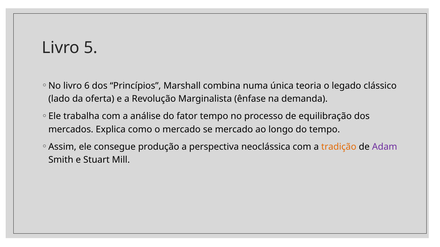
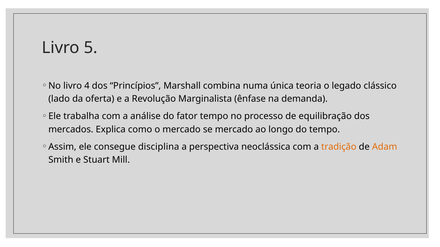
6: 6 -> 4
produção: produção -> disciplina
Adam colour: purple -> orange
